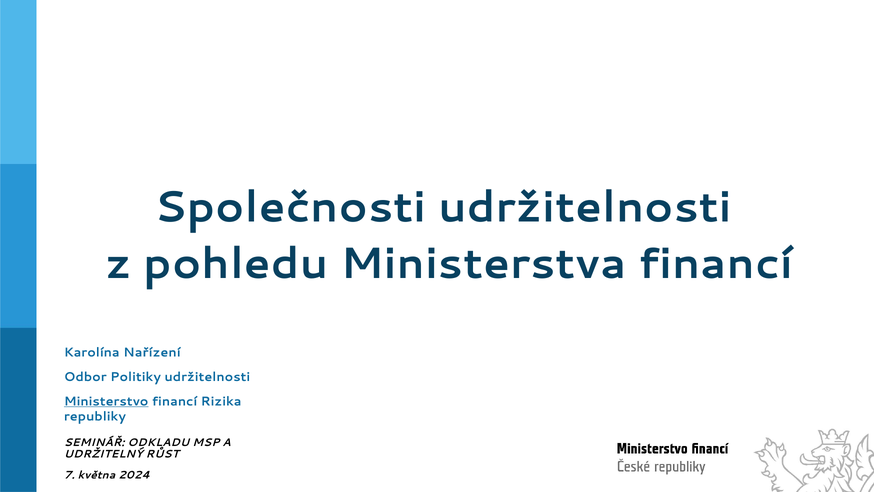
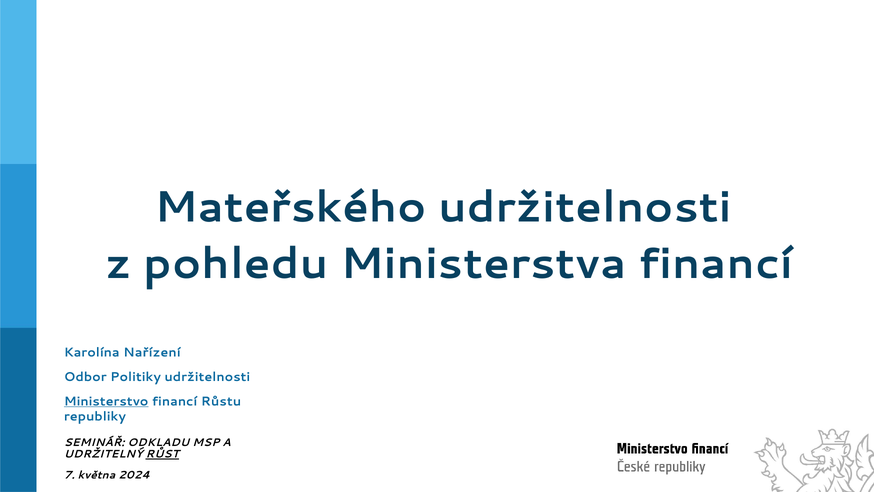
Společnosti: Společnosti -> Mateřského
Rizika: Rizika -> Růstu
RŮST underline: none -> present
